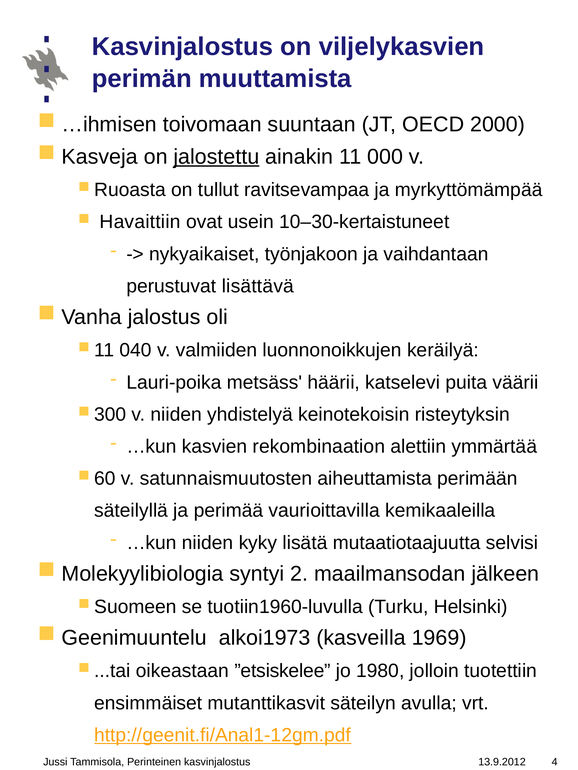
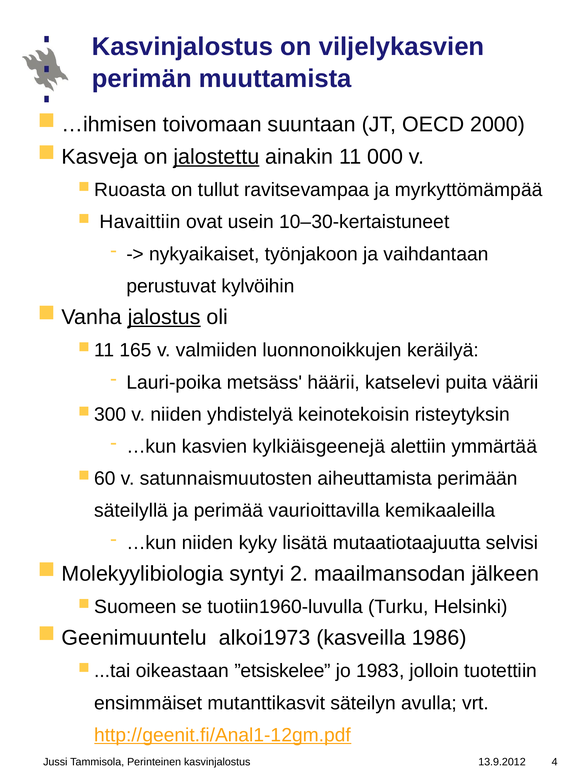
lisättävä: lisättävä -> kylvöihin
jalostus underline: none -> present
040: 040 -> 165
rekombinaation: rekombinaation -> kylkiäisgeenejä
1969: 1969 -> 1986
1980: 1980 -> 1983
